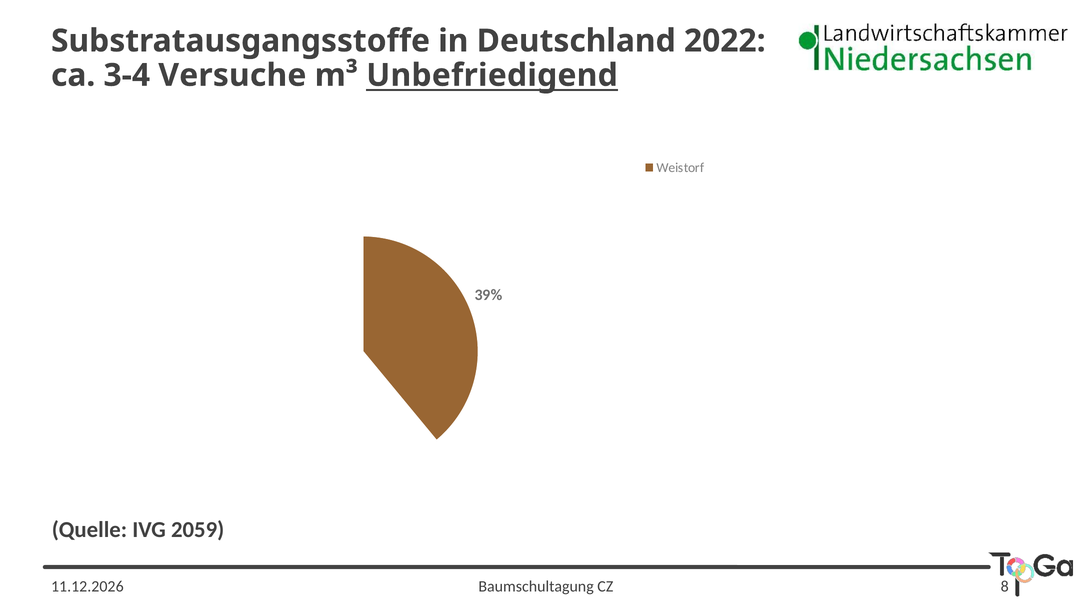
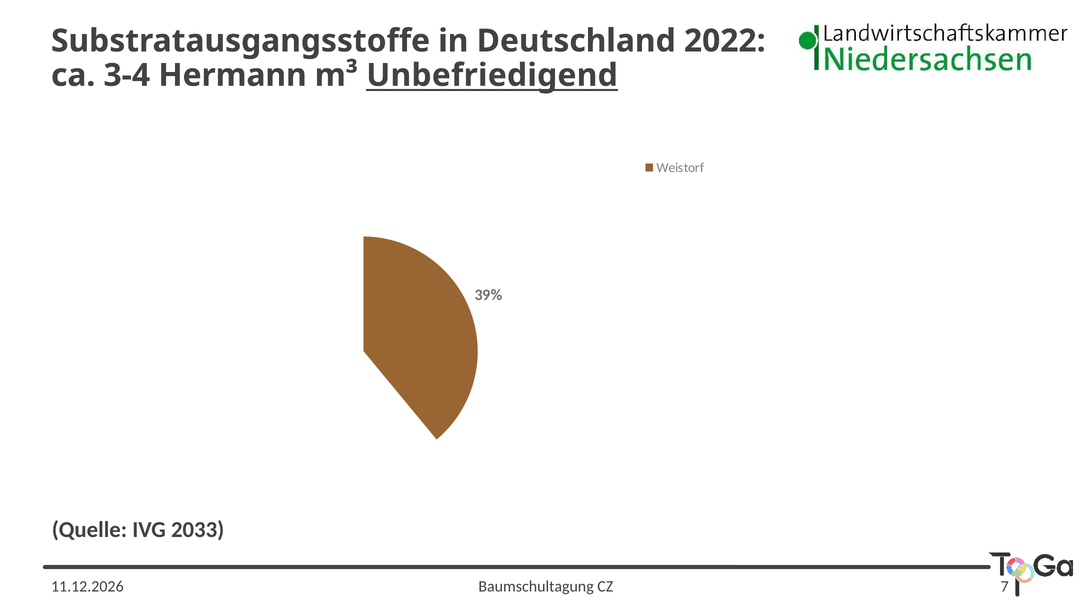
Versuche: Versuche -> Hermann
2059: 2059 -> 2033
8: 8 -> 7
